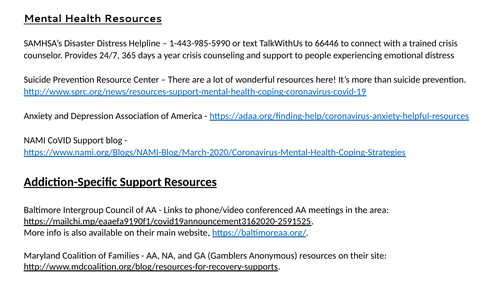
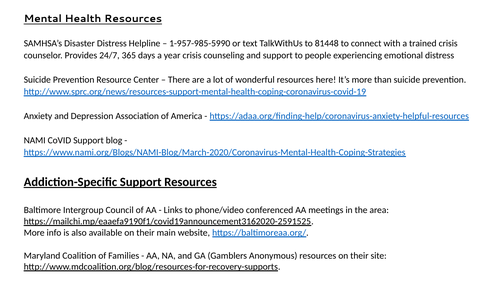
1-443-985-5990: 1-443-985-5990 -> 1-957-985-5990
66446: 66446 -> 81448
